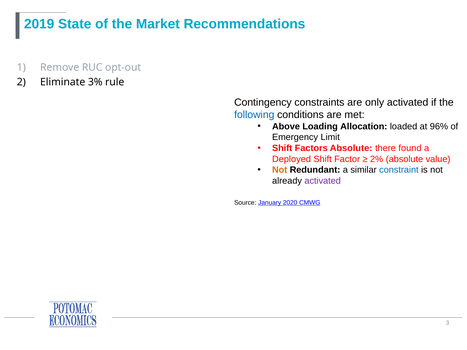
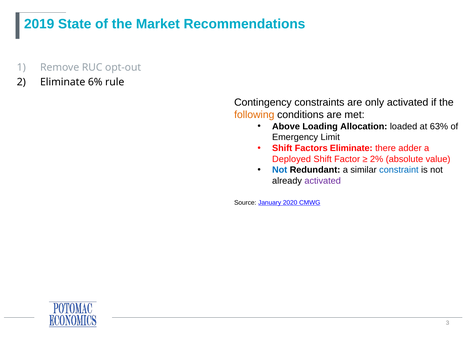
3%: 3% -> 6%
following colour: blue -> orange
96%: 96% -> 63%
Factors Absolute: Absolute -> Eliminate
found: found -> adder
Not at (280, 170) colour: orange -> blue
